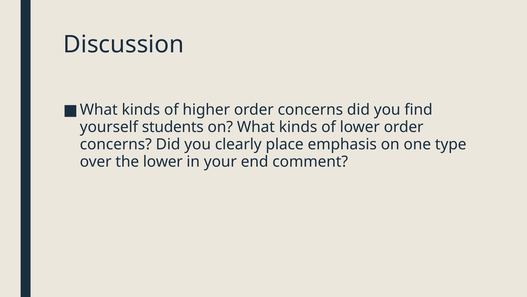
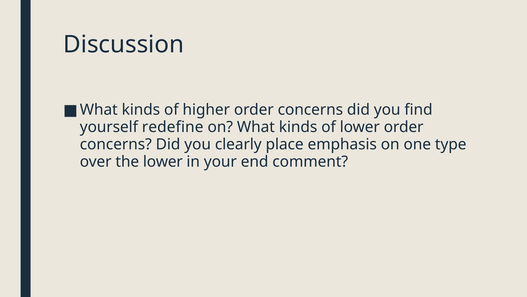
students: students -> redefine
